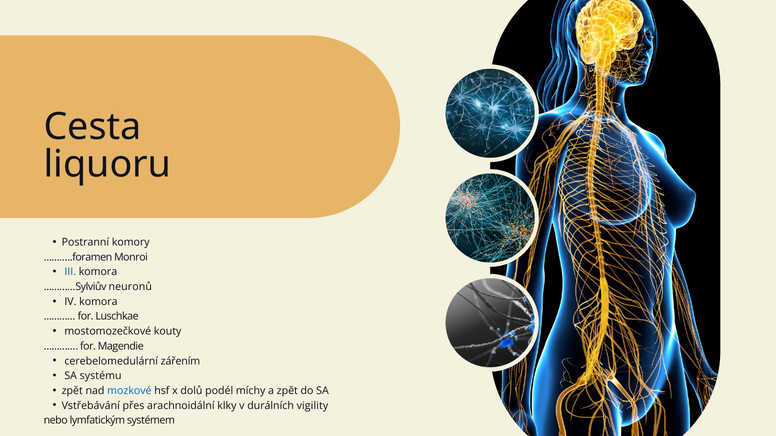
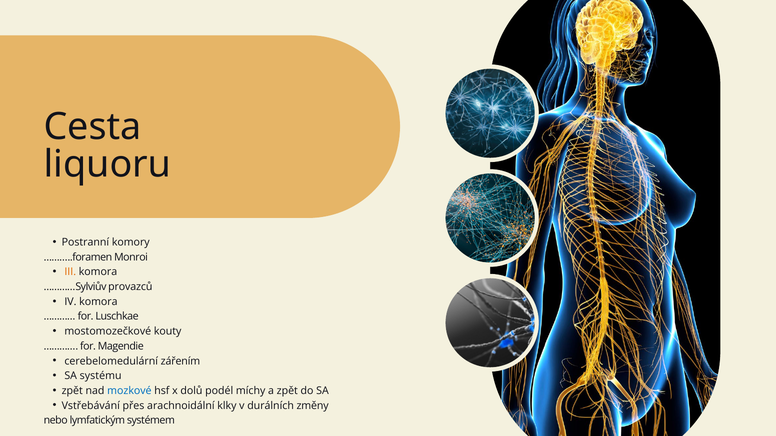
III colour: blue -> orange
neuronů: neuronů -> provazců
vigility: vigility -> změny
